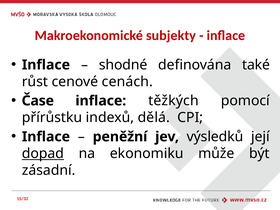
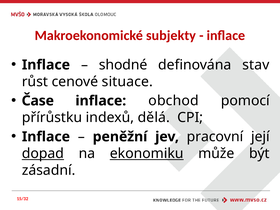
také: také -> stav
cenách: cenách -> situace
těžkých: těžkých -> obchod
výsledků: výsledků -> pracovní
ekonomiku underline: none -> present
